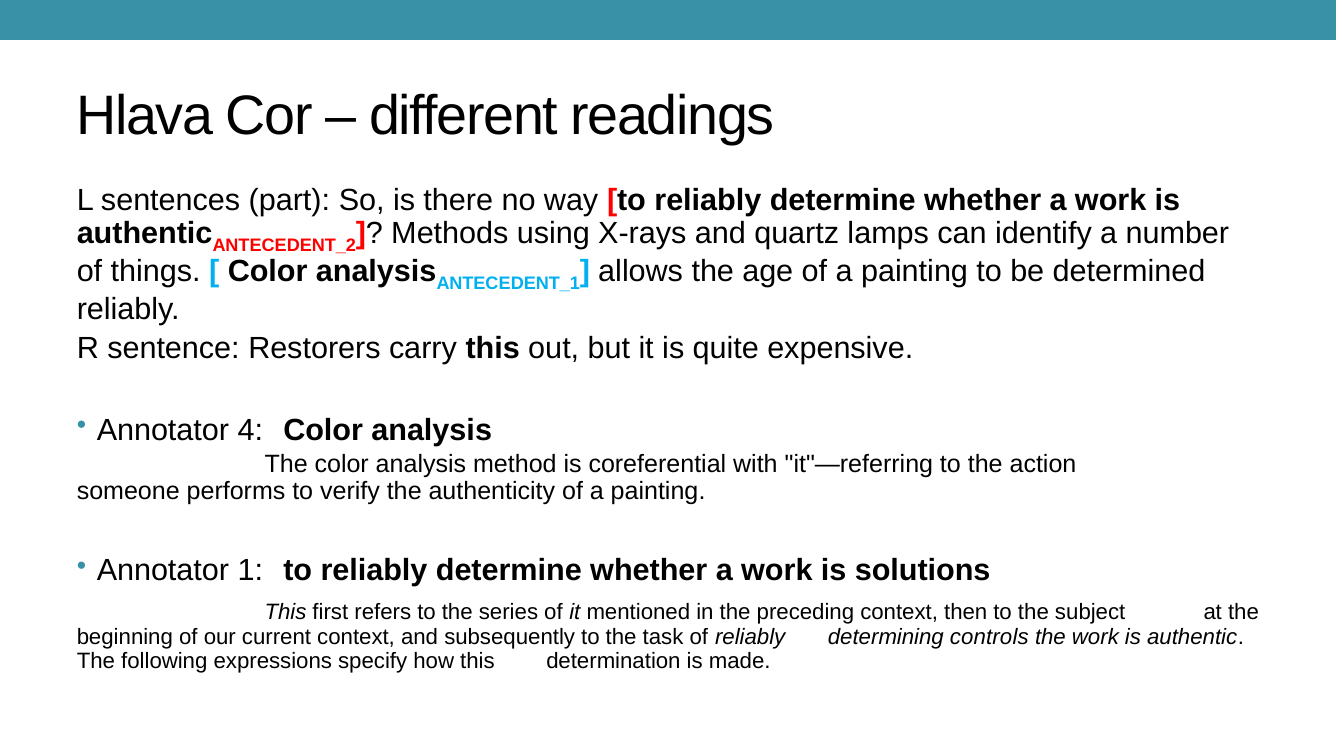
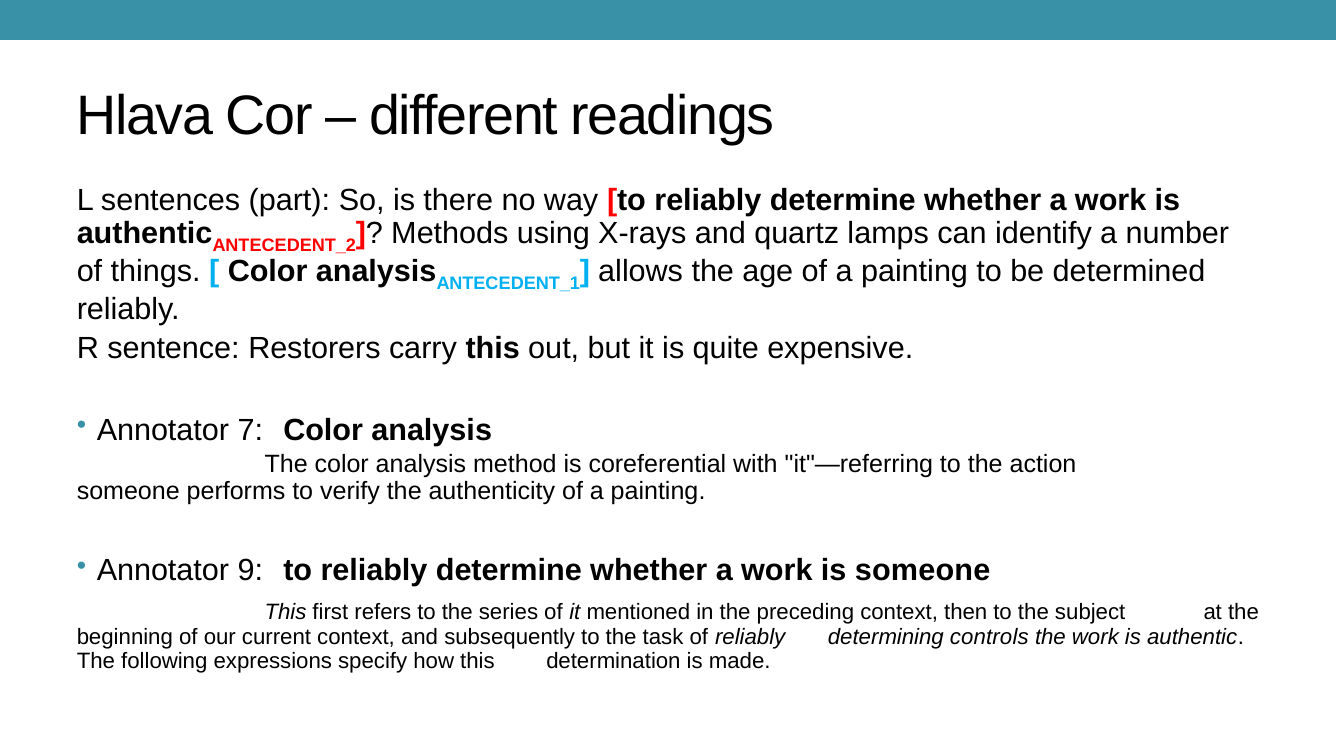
4: 4 -> 7
1: 1 -> 9
is solutions: solutions -> someone
